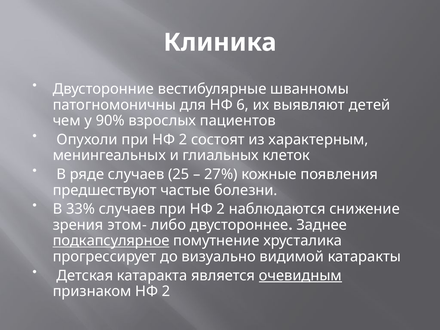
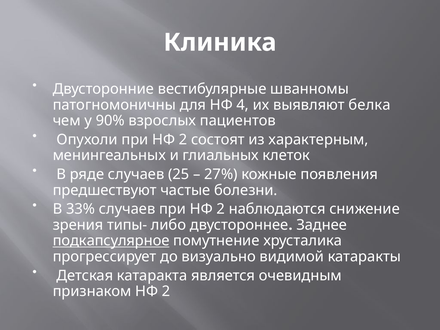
6: 6 -> 4
детей: детей -> белка
этом-: этом- -> типы-
очевидным underline: present -> none
